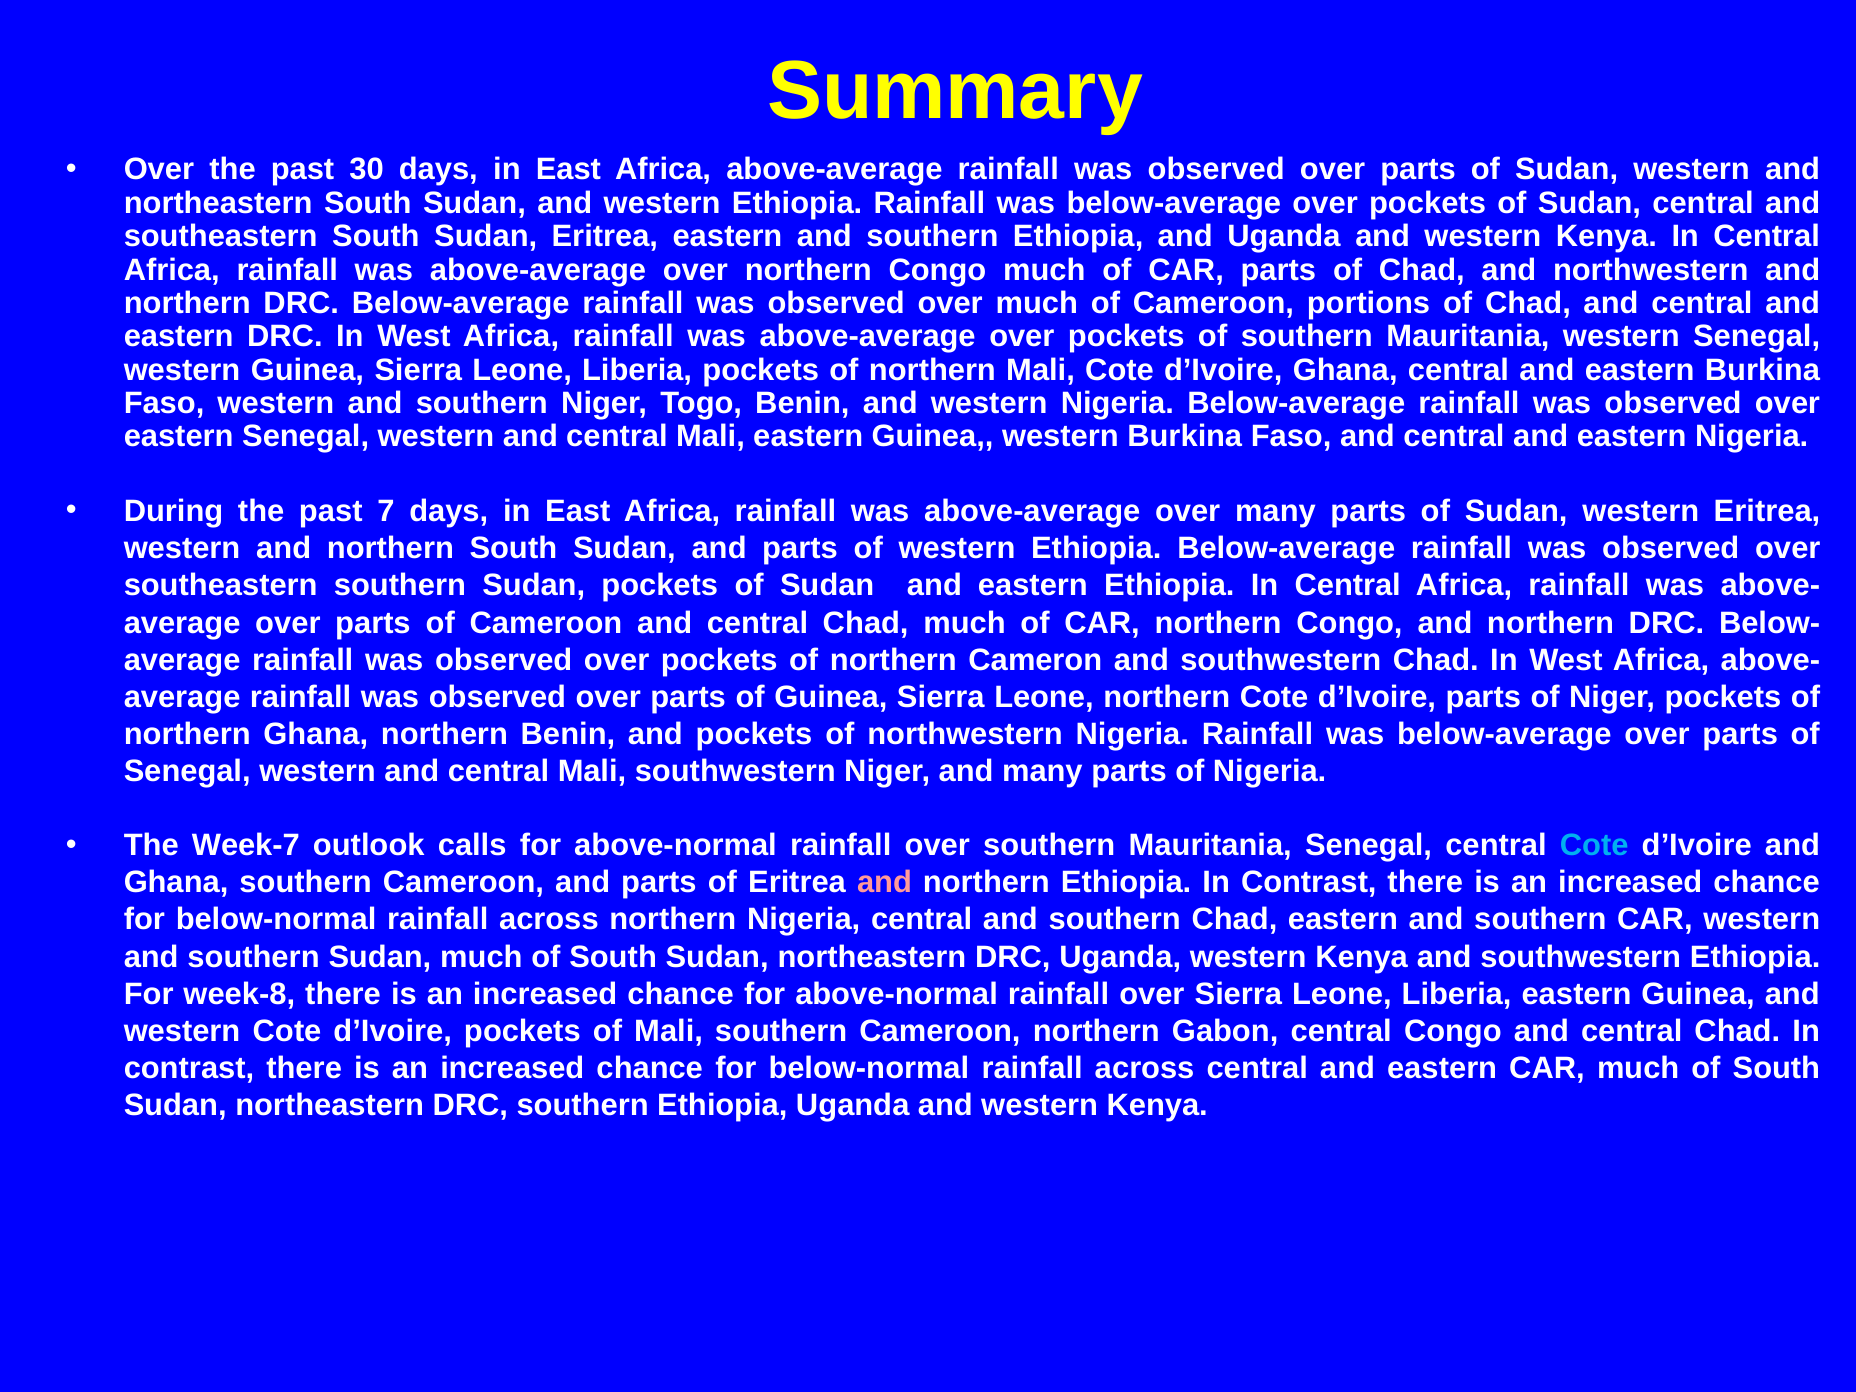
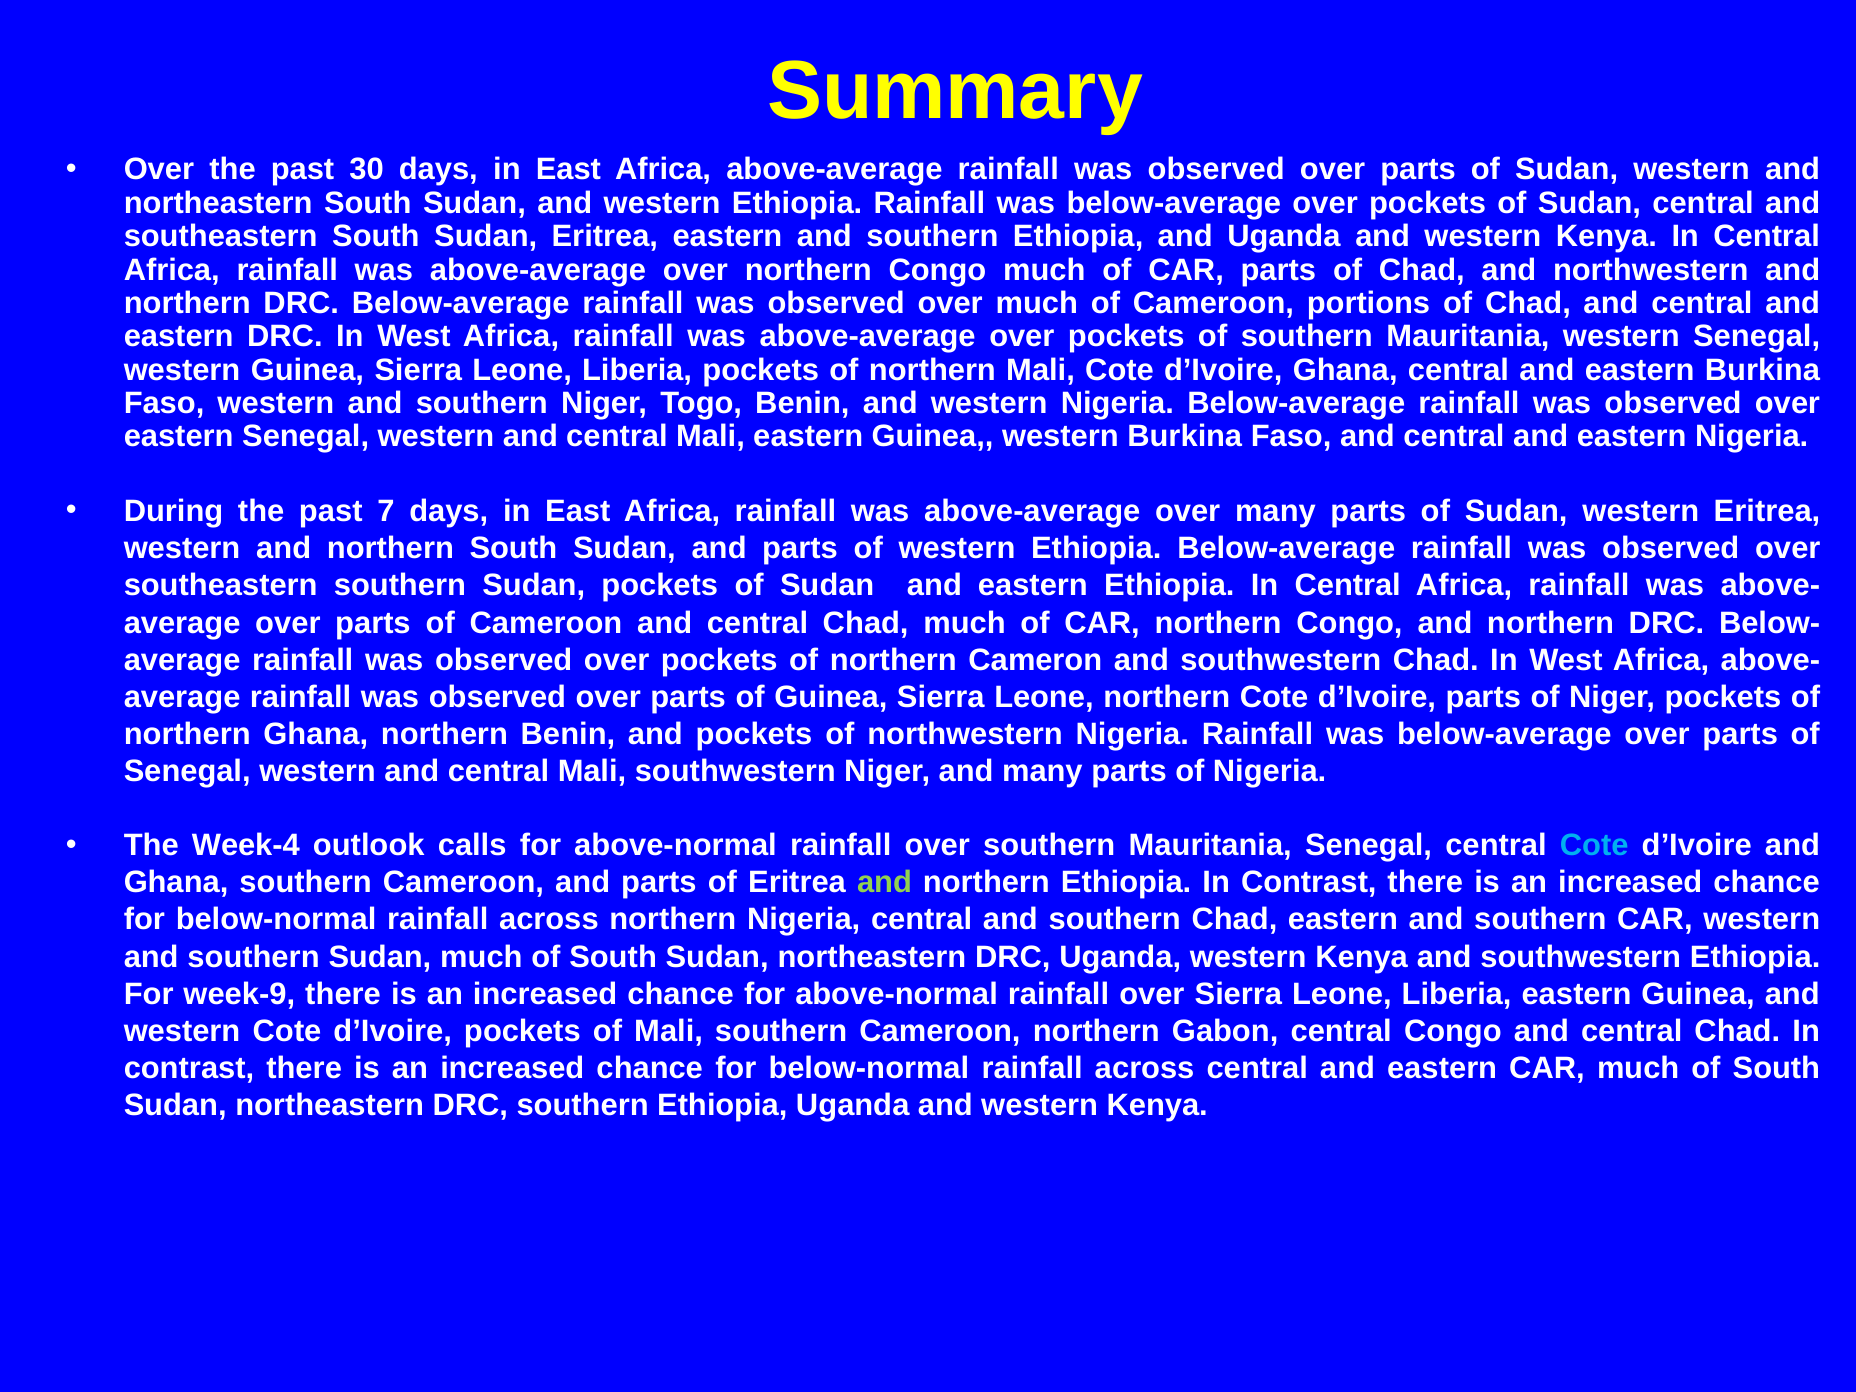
Week-7: Week-7 -> Week-4
and at (884, 883) colour: pink -> light green
week-8: week-8 -> week-9
